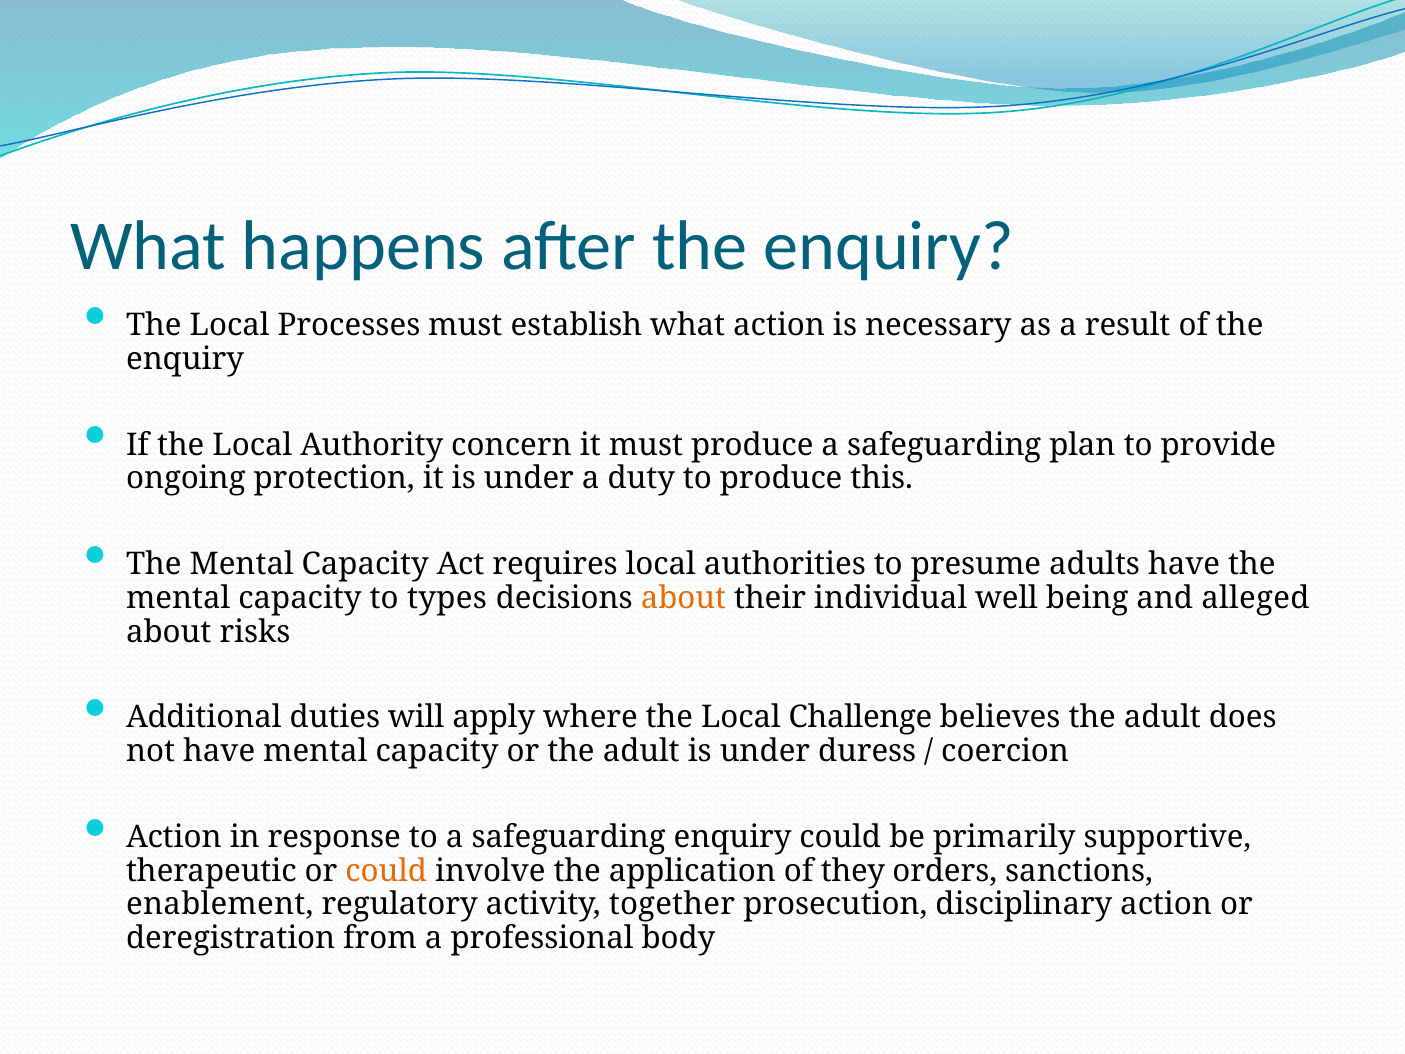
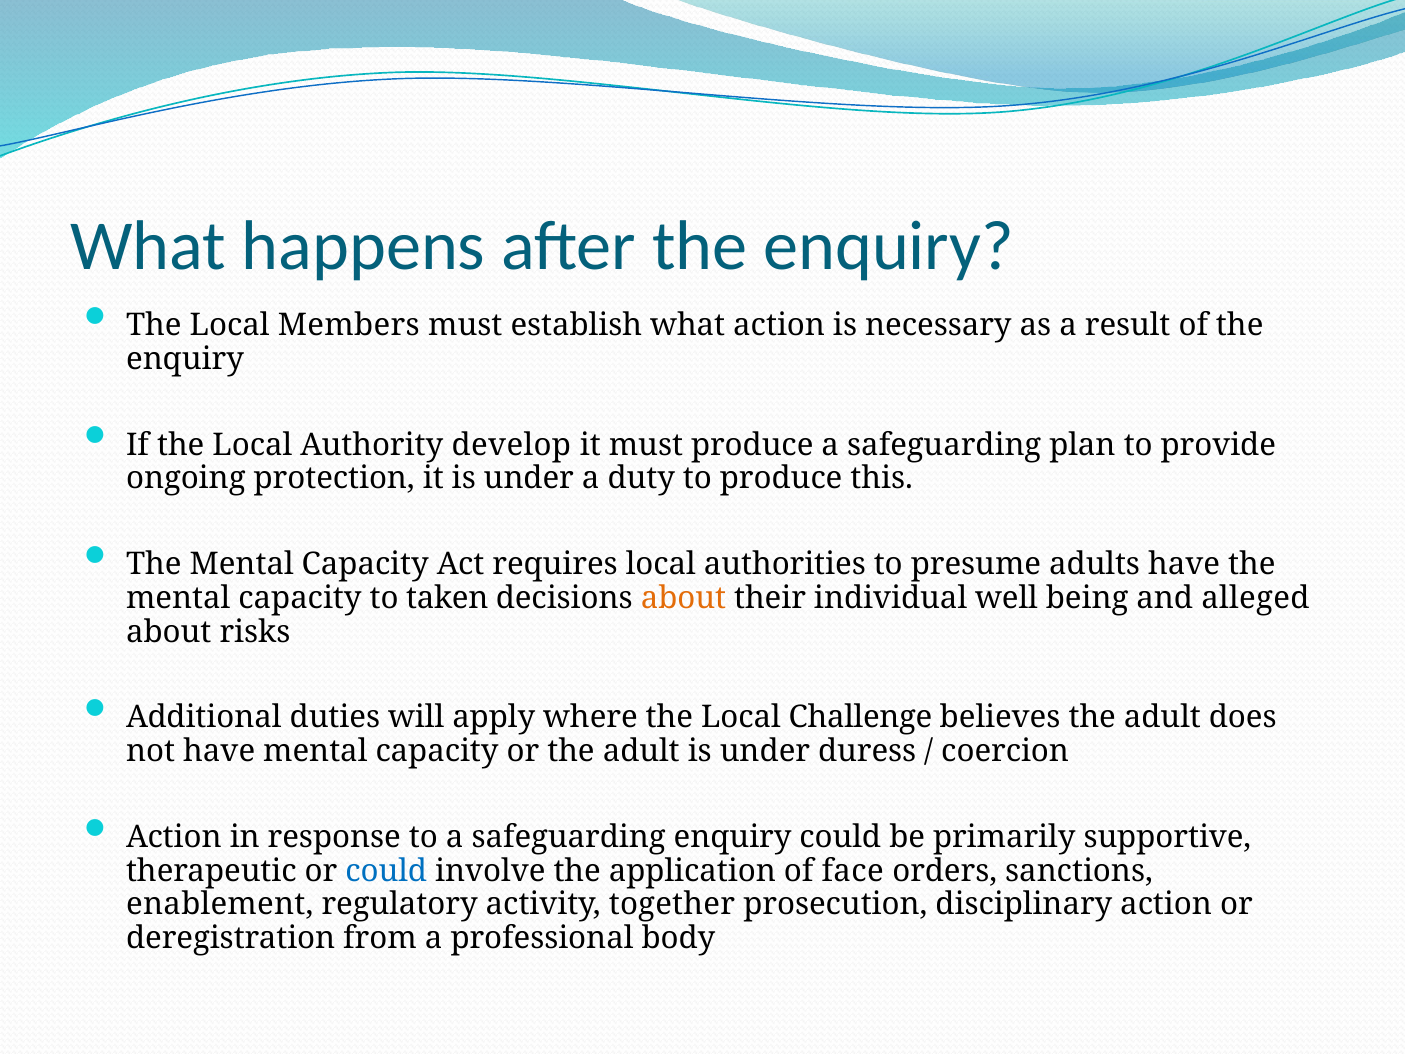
Processes: Processes -> Members
concern: concern -> develop
types: types -> taken
could at (386, 871) colour: orange -> blue
they: they -> face
